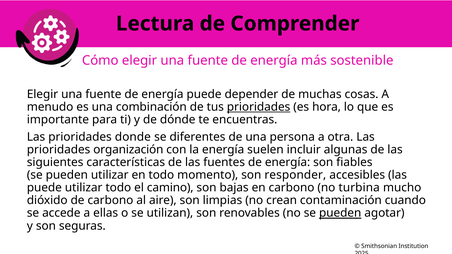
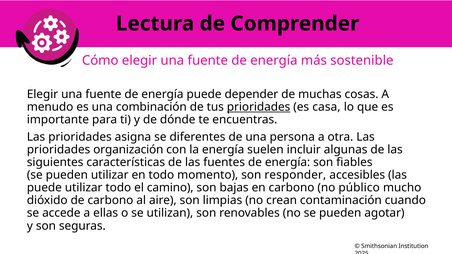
hora: hora -> casa
donde: donde -> asigna
turbina: turbina -> público
pueden at (340, 213) underline: present -> none
